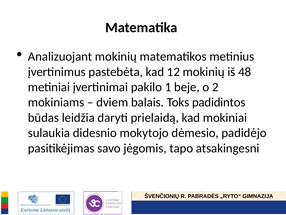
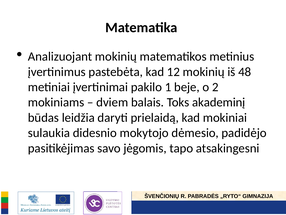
padidintos: padidintos -> akademinį
